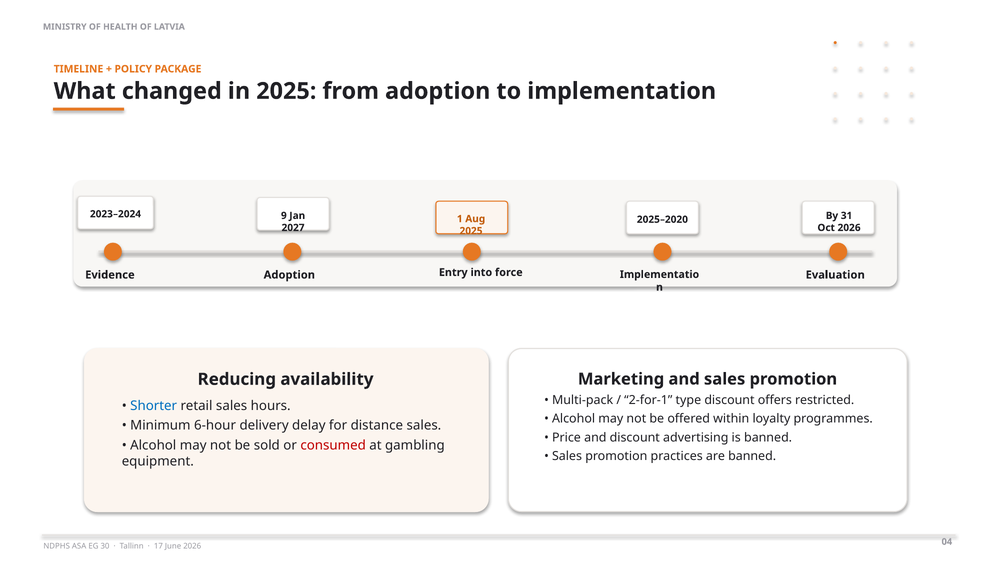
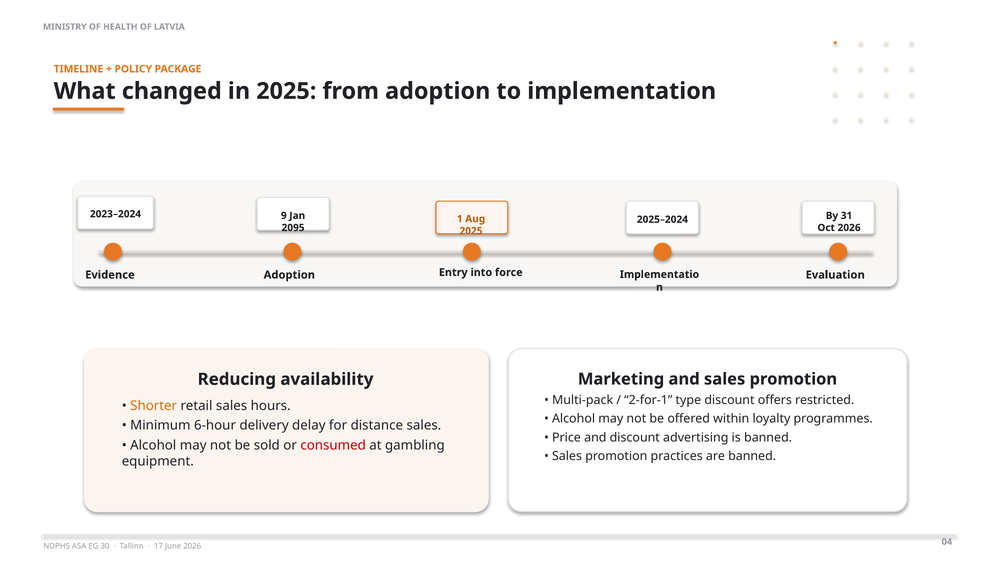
2025–2020: 2025–2020 -> 2025–2024
2027: 2027 -> 2095
Shorter colour: blue -> orange
